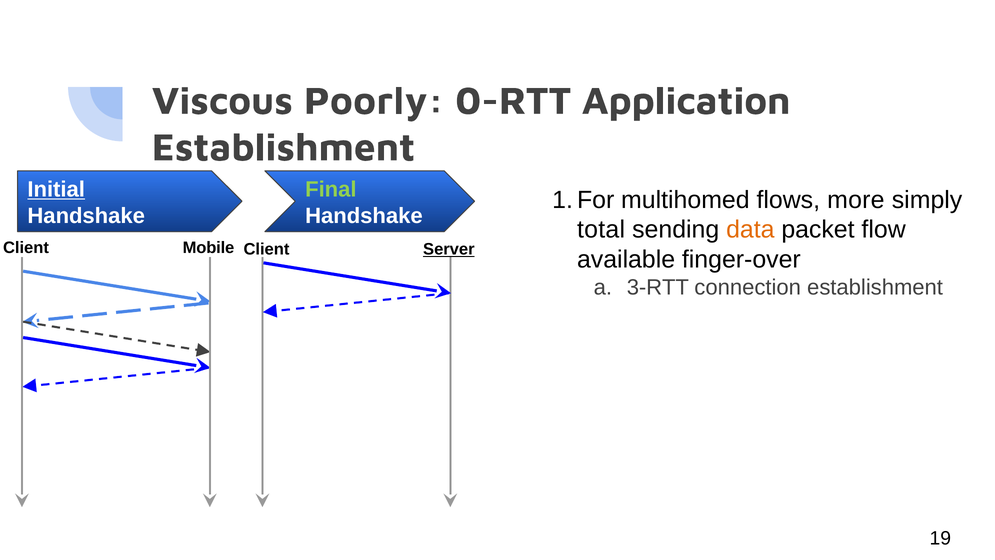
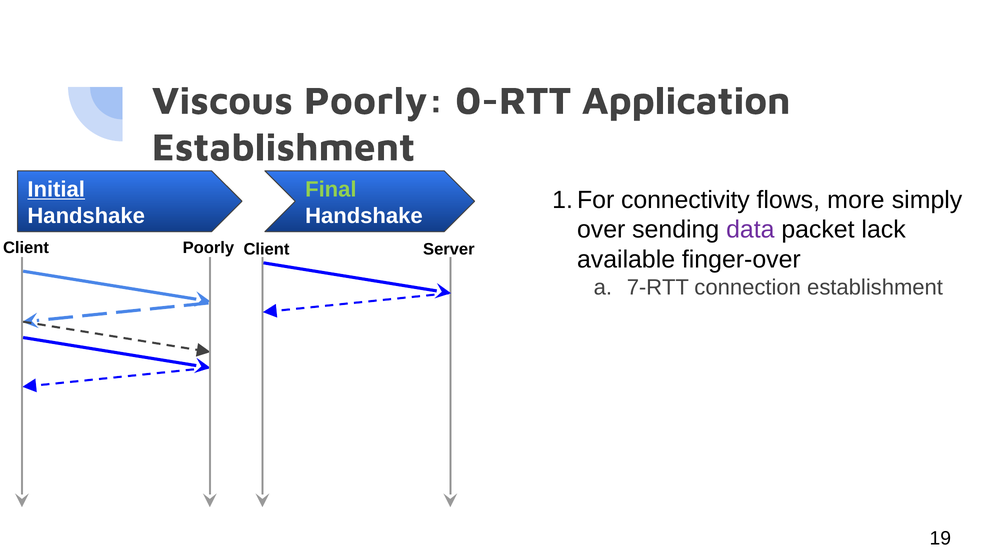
multihomed: multihomed -> connectivity
total: total -> over
data colour: orange -> purple
flow: flow -> lack
Client Mobile: Mobile -> Poorly
Server underline: present -> none
3-RTT: 3-RTT -> 7-RTT
